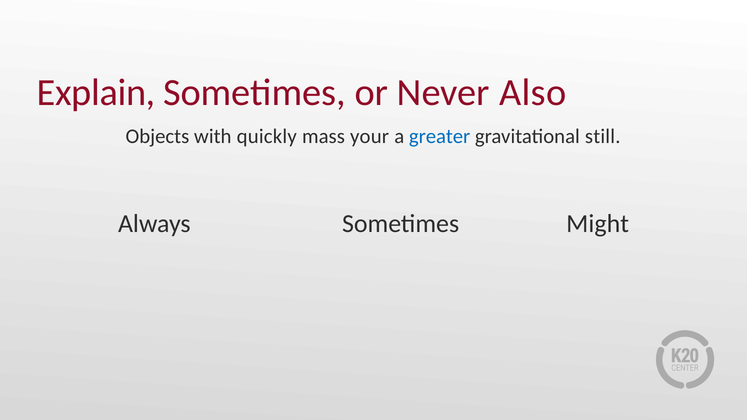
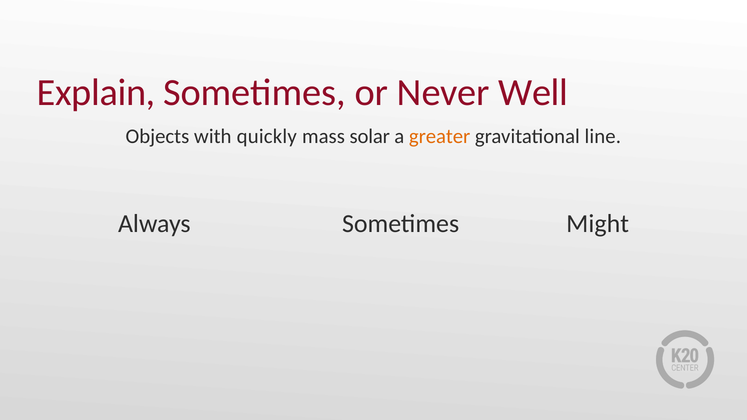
Also: Also -> Well
your: your -> solar
greater colour: blue -> orange
still: still -> line
